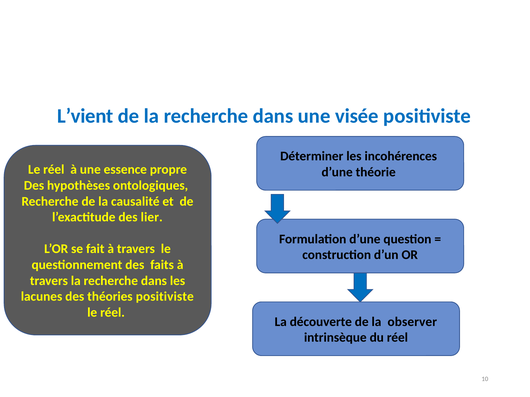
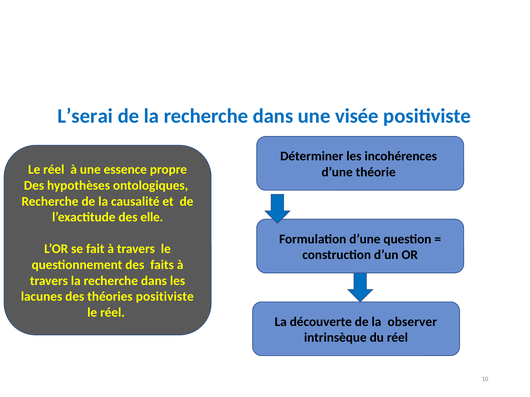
L’vient: L’vient -> L’serai
lier: lier -> elle
